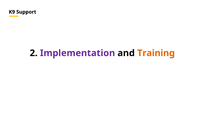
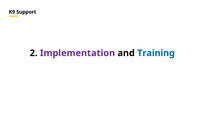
Training colour: orange -> blue
